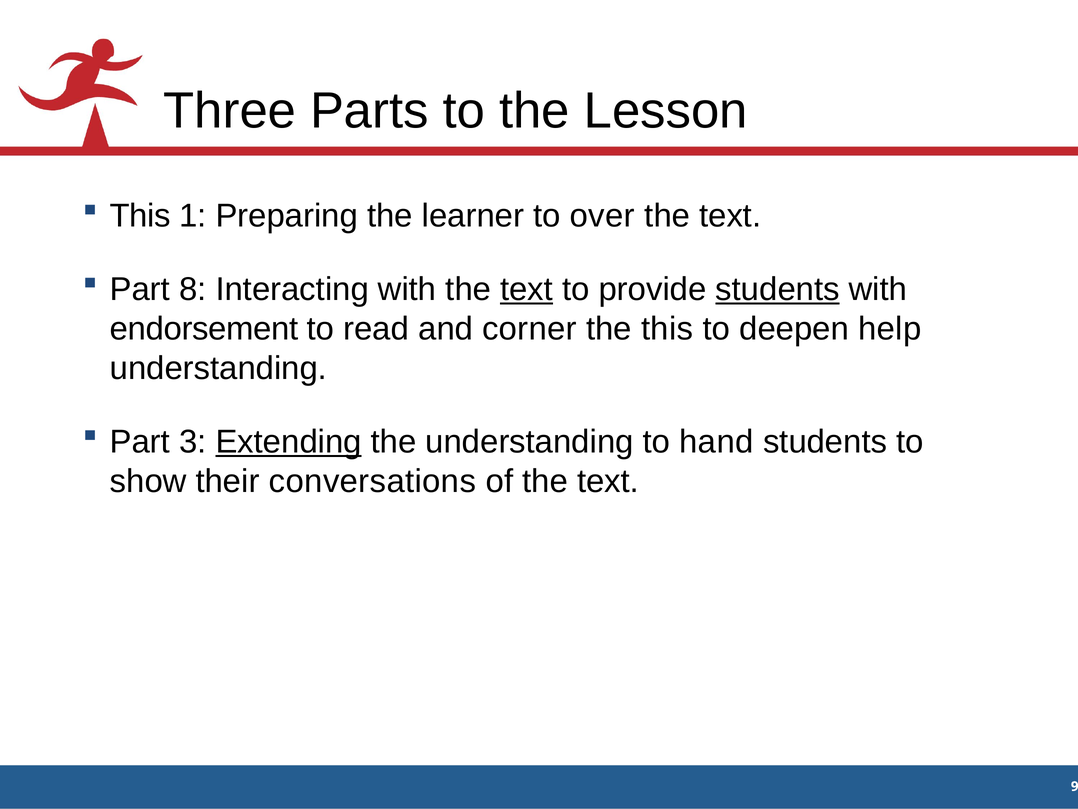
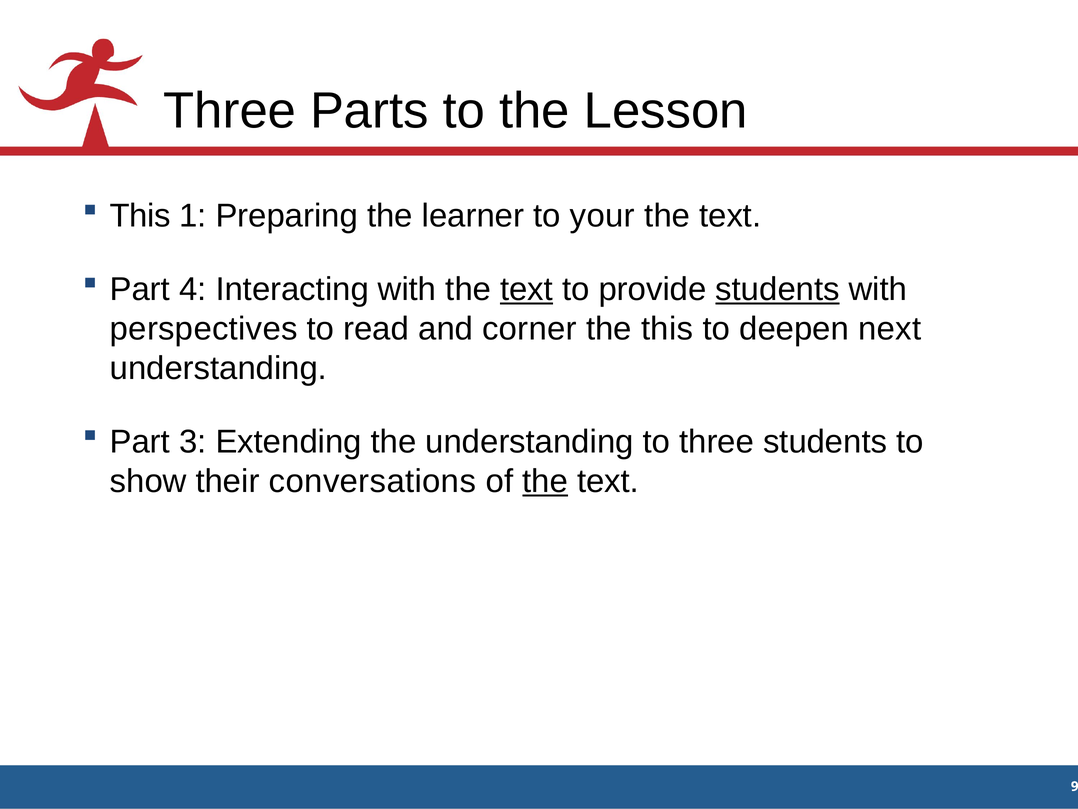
over: over -> your
8: 8 -> 4
endorsement: endorsement -> perspectives
help: help -> next
Extending underline: present -> none
to hand: hand -> three
the at (545, 481) underline: none -> present
